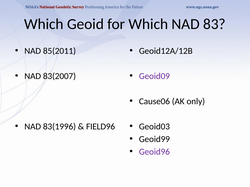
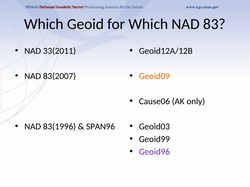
85(2011: 85(2011 -> 33(2011
Geoid09 colour: purple -> orange
FIELD96: FIELD96 -> SPAN96
